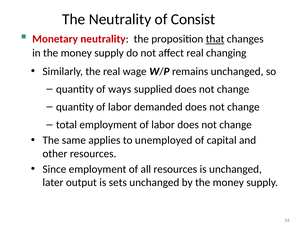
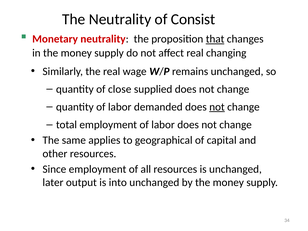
ways: ways -> close
not at (217, 107) underline: none -> present
unemployed: unemployed -> geographical
sets: sets -> into
